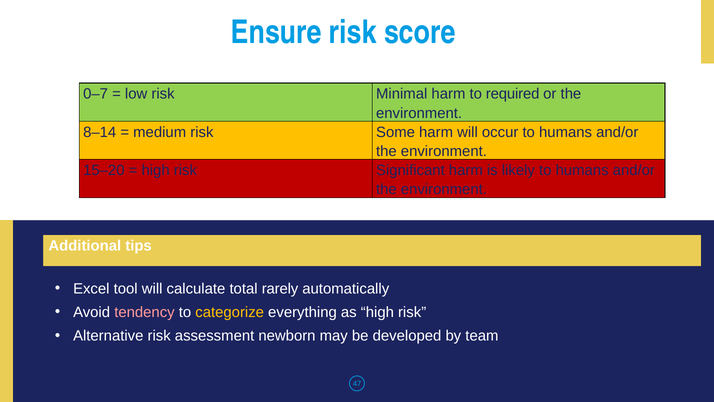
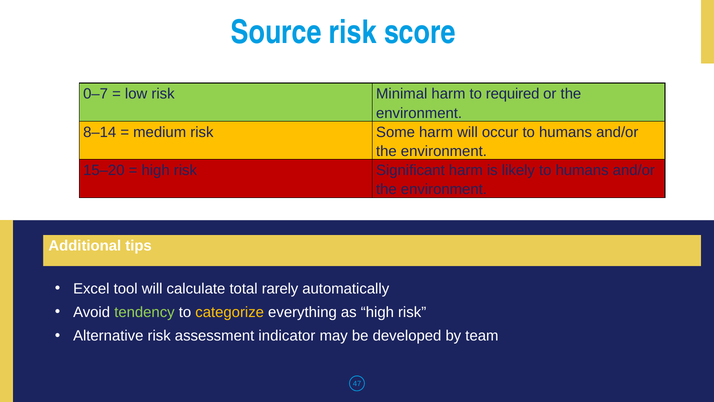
Ensure: Ensure -> Source
tendency colour: pink -> light green
newborn: newborn -> indicator
